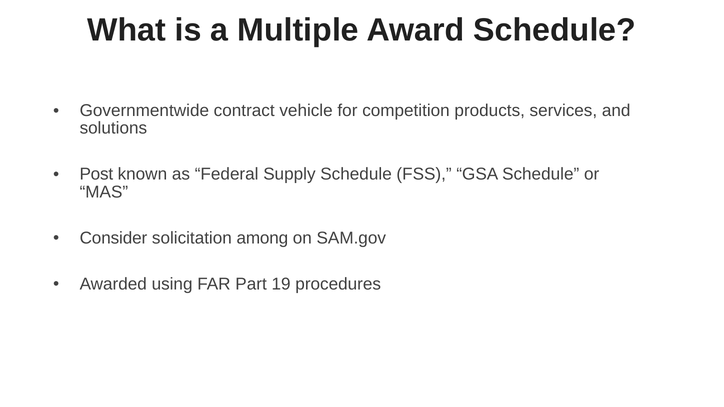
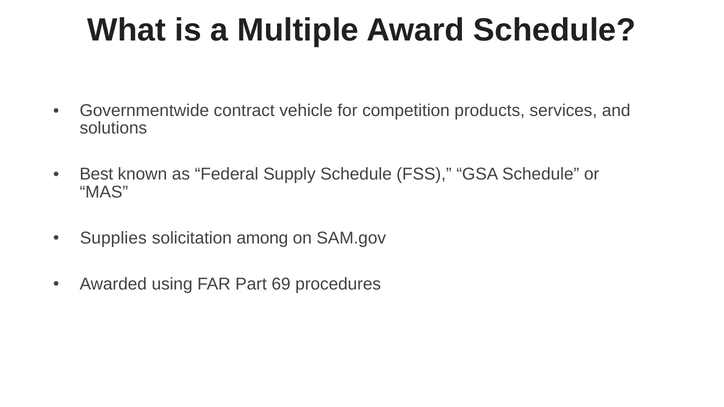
Post: Post -> Best
Consider: Consider -> Supplies
19: 19 -> 69
